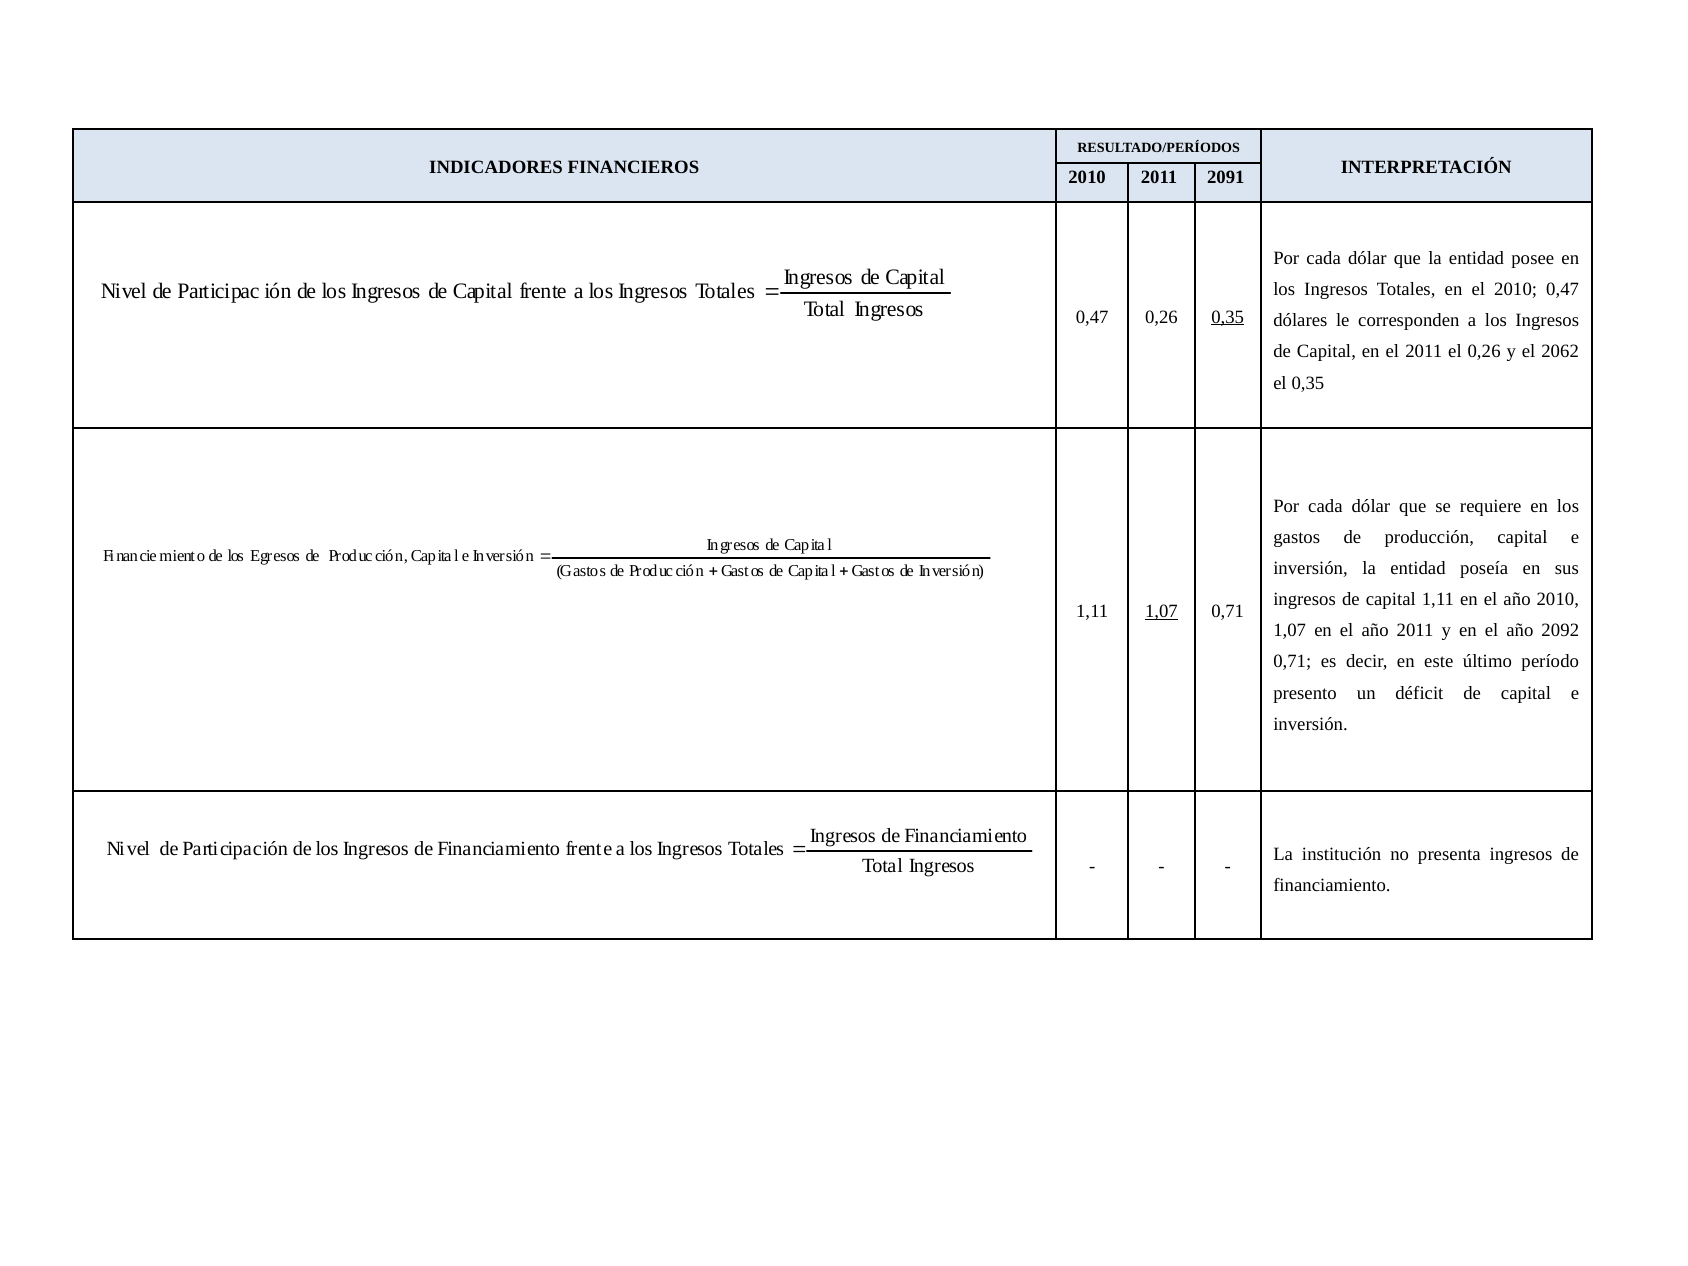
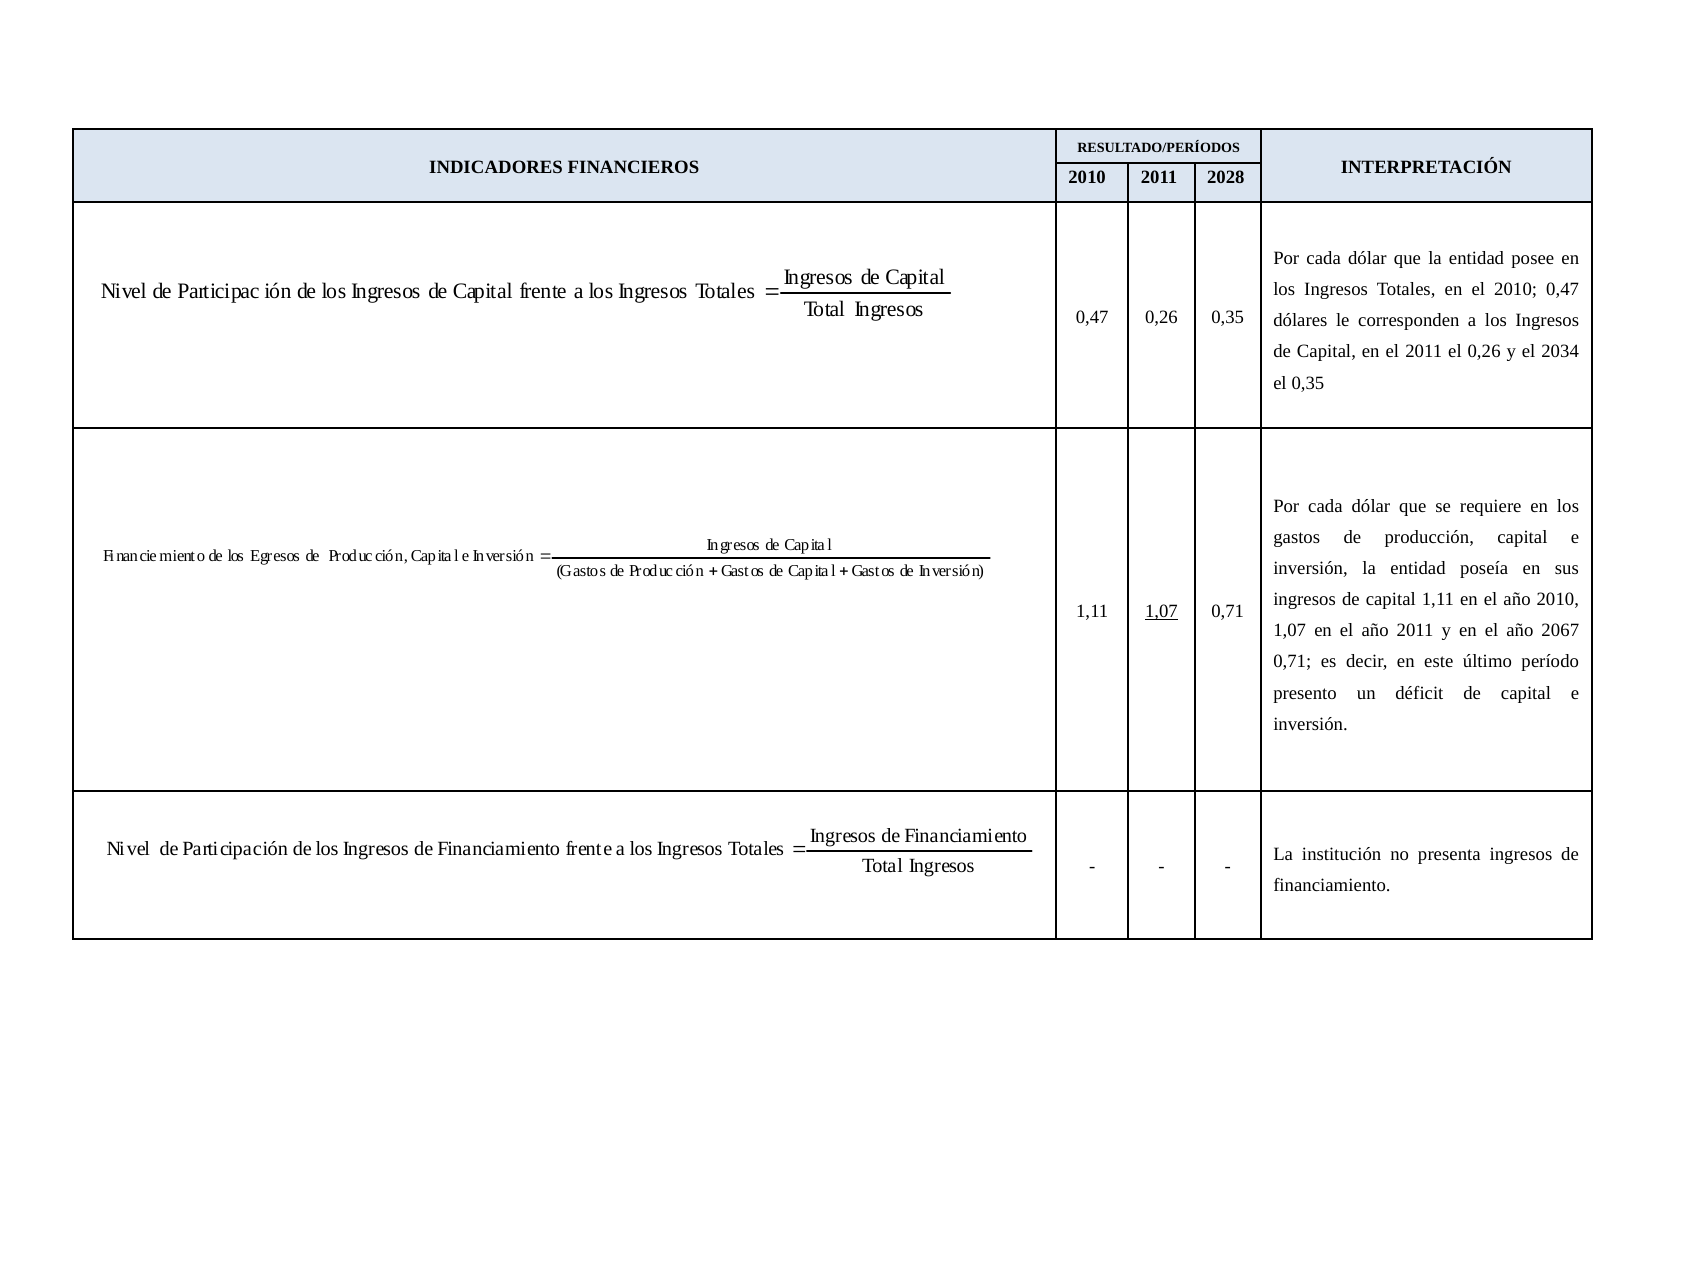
2091: 2091 -> 2028
0,35 at (1228, 317) underline: present -> none
2062: 2062 -> 2034
2092: 2092 -> 2067
